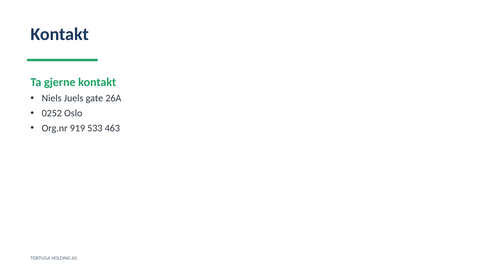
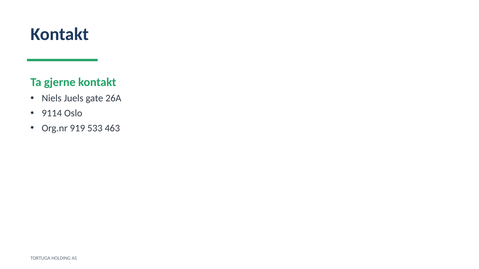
0252: 0252 -> 9114
